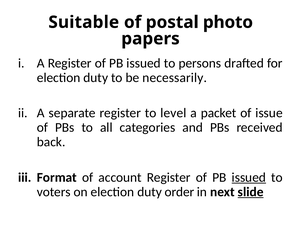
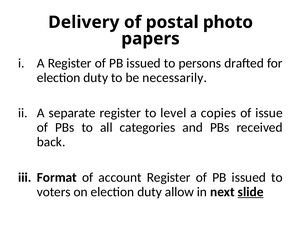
Suitable: Suitable -> Delivery
packet: packet -> copies
issued at (249, 177) underline: present -> none
order: order -> allow
